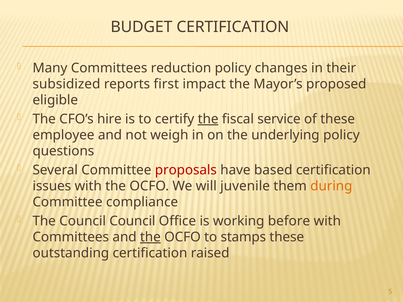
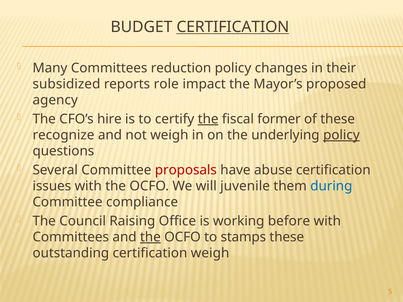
CERTIFICATION at (233, 27) underline: none -> present
first: first -> role
eligible: eligible -> agency
service: service -> former
employee: employee -> recognize
policy at (341, 135) underline: none -> present
based: based -> abuse
during colour: orange -> blue
Council Council: Council -> Raising
certification raised: raised -> weigh
